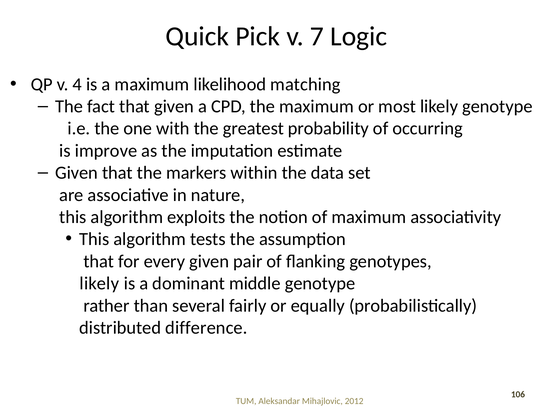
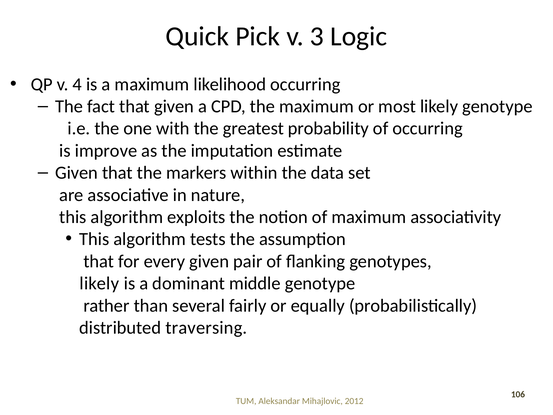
7: 7 -> 3
likelihood matching: matching -> occurring
difference: difference -> traversing
